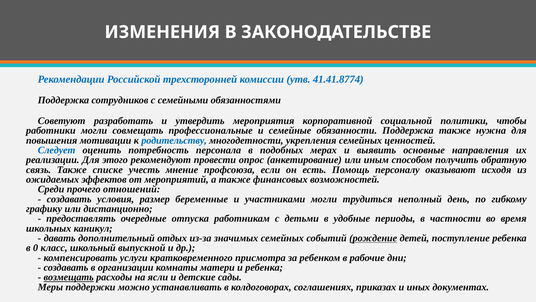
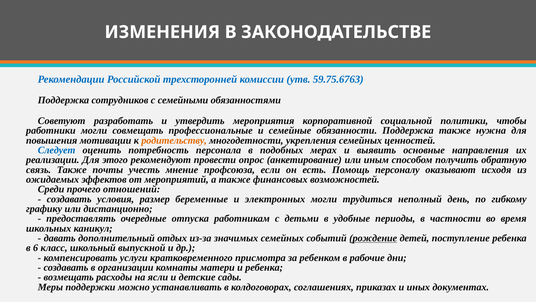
41.41.8774: 41.41.8774 -> 59.75.6763
родительству colour: blue -> orange
списке: списке -> почты
участниками: участниками -> электронных
0: 0 -> 6
возмещать underline: present -> none
